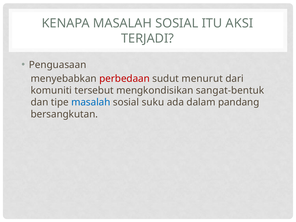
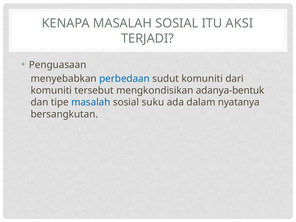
perbedaan colour: red -> blue
sudut menurut: menurut -> komuniti
sangat-bentuk: sangat-bentuk -> adanya-bentuk
pandang: pandang -> nyatanya
